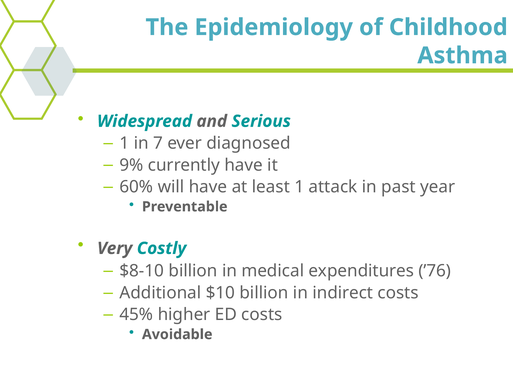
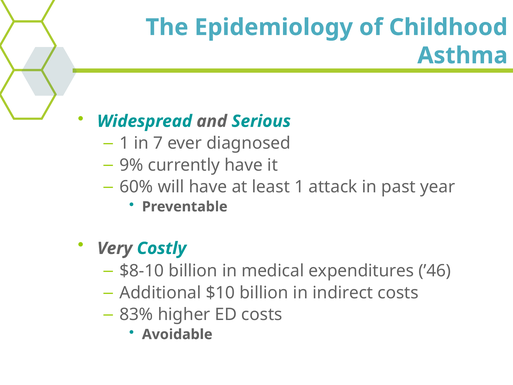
’76: ’76 -> ’46
45%: 45% -> 83%
